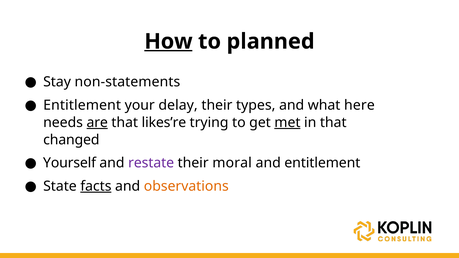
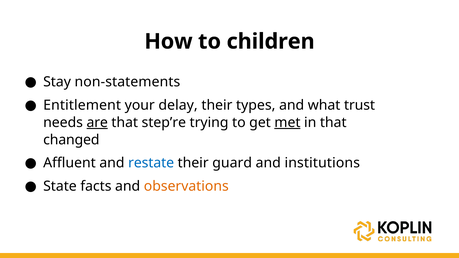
How underline: present -> none
planned: planned -> children
here: here -> trust
likes’re: likes’re -> step’re
Yourself: Yourself -> Affluent
restate colour: purple -> blue
moral: moral -> guard
and entitlement: entitlement -> institutions
facts underline: present -> none
